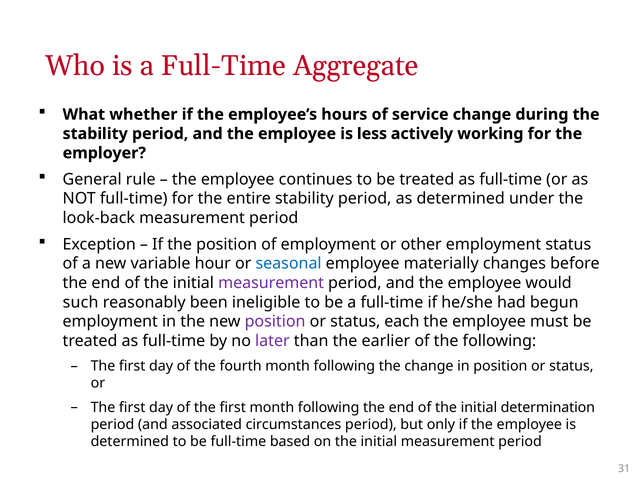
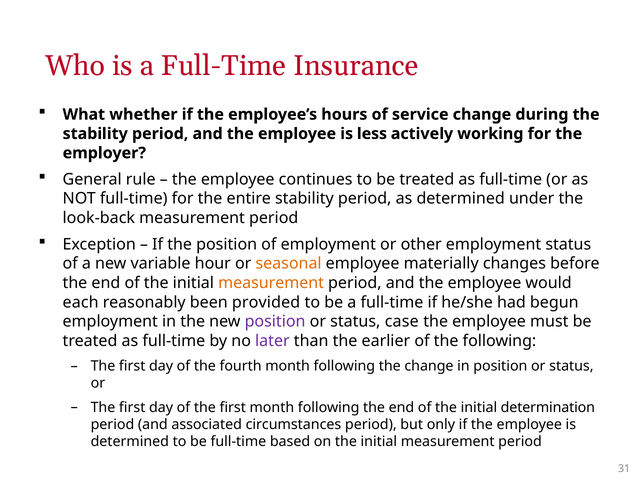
Aggregate: Aggregate -> Insurance
seasonal colour: blue -> orange
measurement at (271, 283) colour: purple -> orange
such: such -> each
ineligible: ineligible -> provided
each: each -> case
